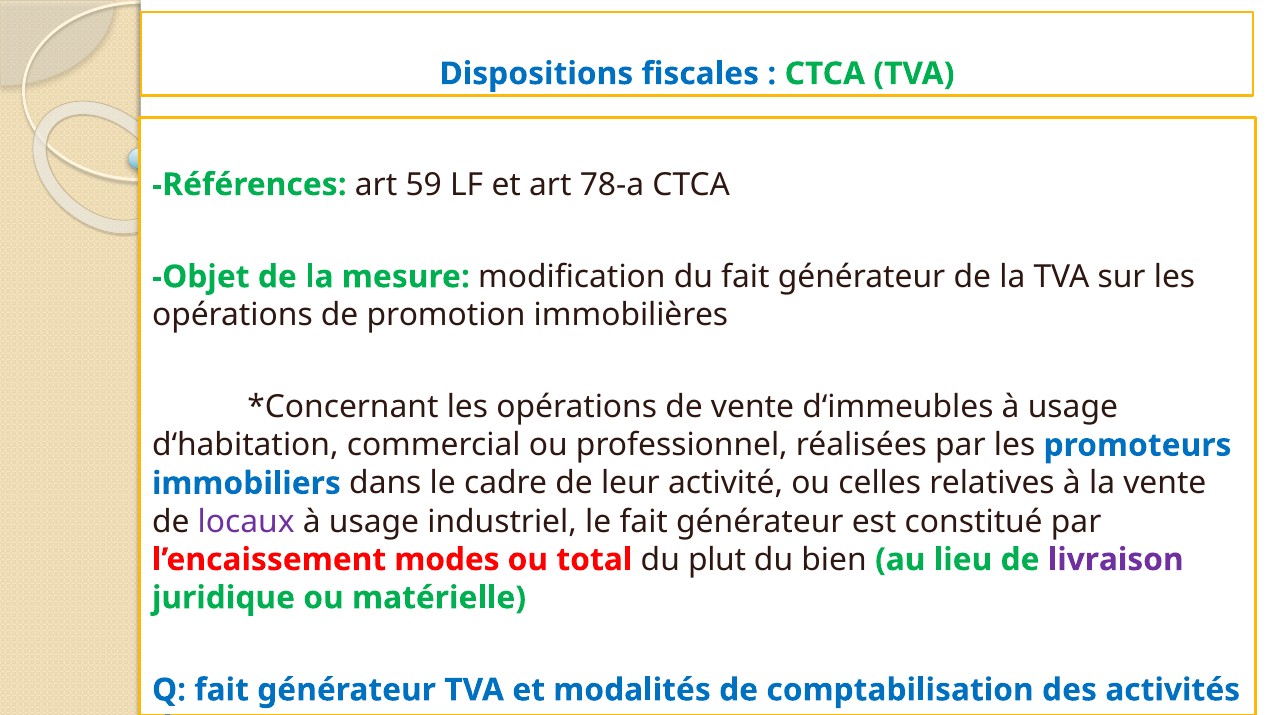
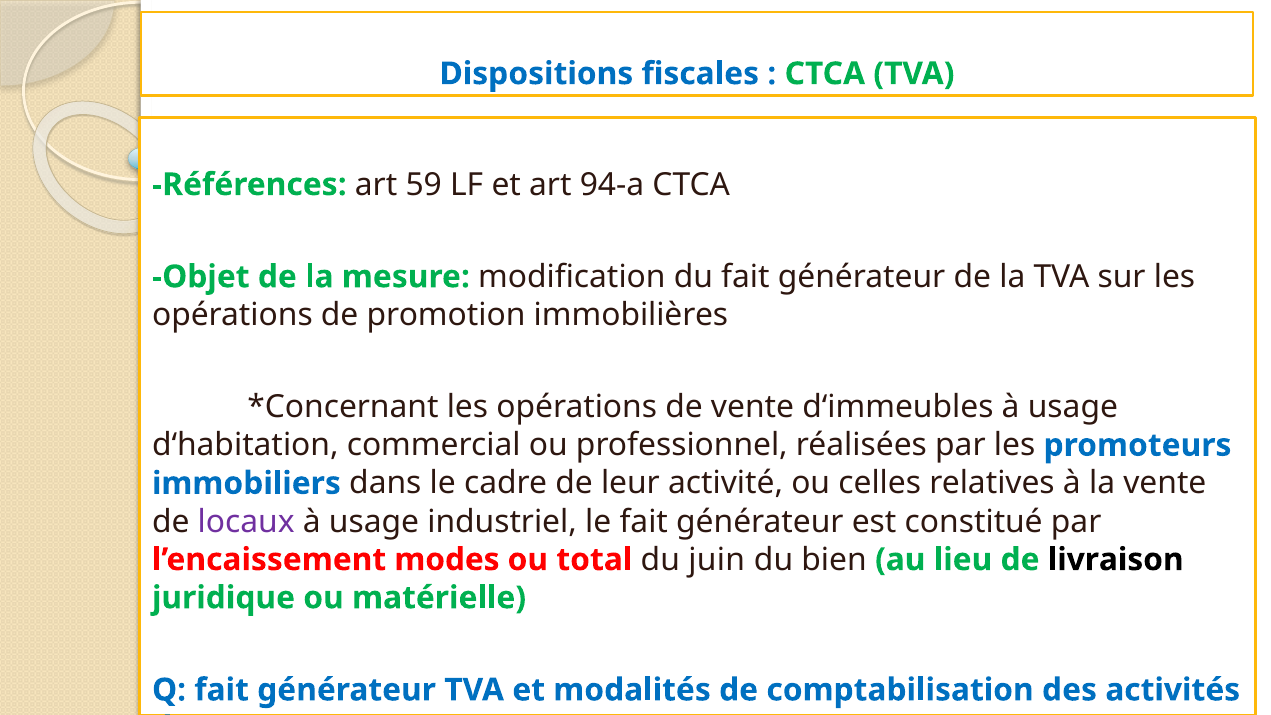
78-a: 78-a -> 94-a
plut: plut -> juin
livraison colour: purple -> black
